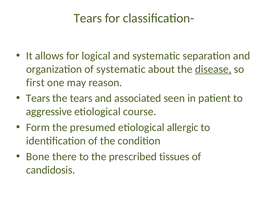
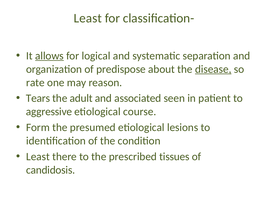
Tears at (88, 18): Tears -> Least
allows underline: none -> present
of systematic: systematic -> predispose
first: first -> rate
the tears: tears -> adult
allergic: allergic -> lesions
Bone at (38, 157): Bone -> Least
